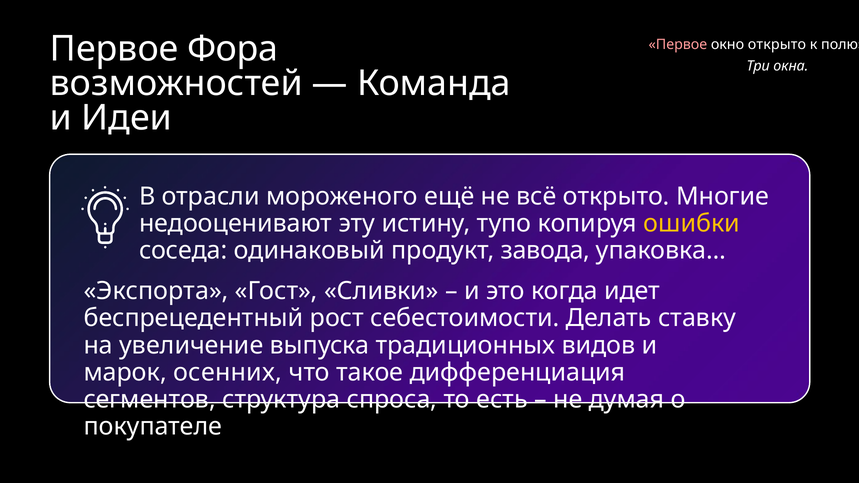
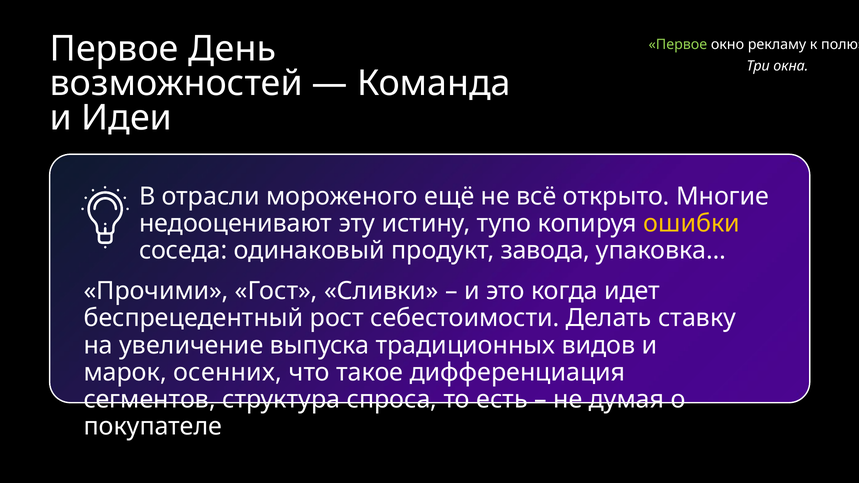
Фора: Фора -> День
Первое at (678, 45) colour: pink -> light green
окно открыто: открыто -> рекламу
Экспорта: Экспорта -> Прочими
